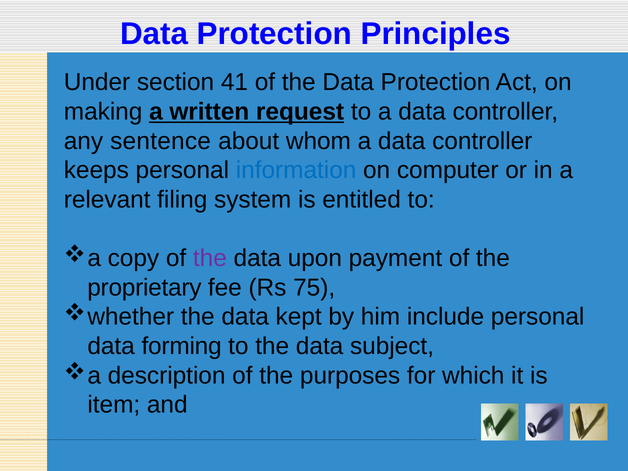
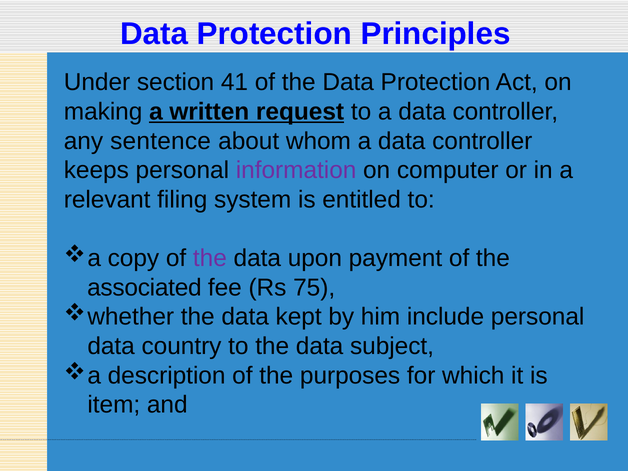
information colour: blue -> purple
proprietary: proprietary -> associated
forming: forming -> country
